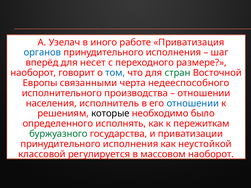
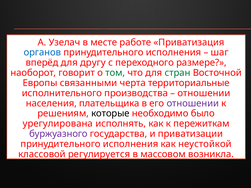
иного: иного -> месте
несет: несет -> другу
том colour: blue -> green
недееспособного: недееспособного -> территориальные
исполнитель: исполнитель -> плательщика
отношении at (193, 103) colour: blue -> purple
определенного: определенного -> урегулирована
буржуазного colour: green -> purple
массовом наоборот: наоборот -> возникла
